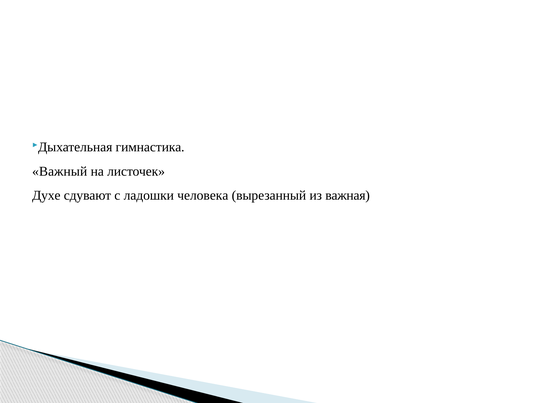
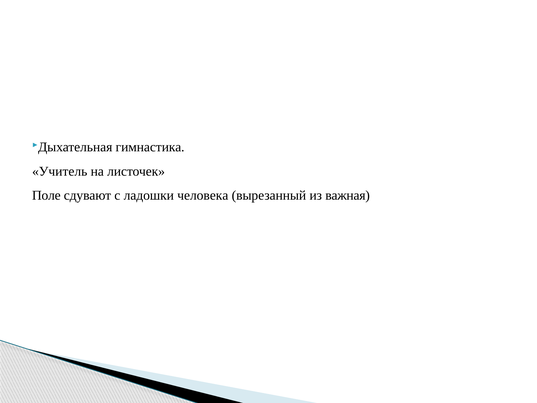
Важный: Важный -> Учитель
Духе: Духе -> Поле
